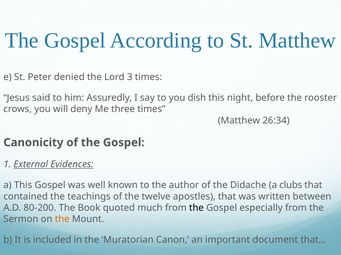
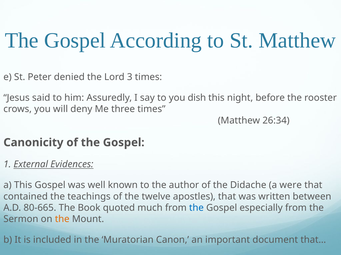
clubs: clubs -> were
80-200: 80-200 -> 80-665
the at (196, 208) colour: black -> blue
